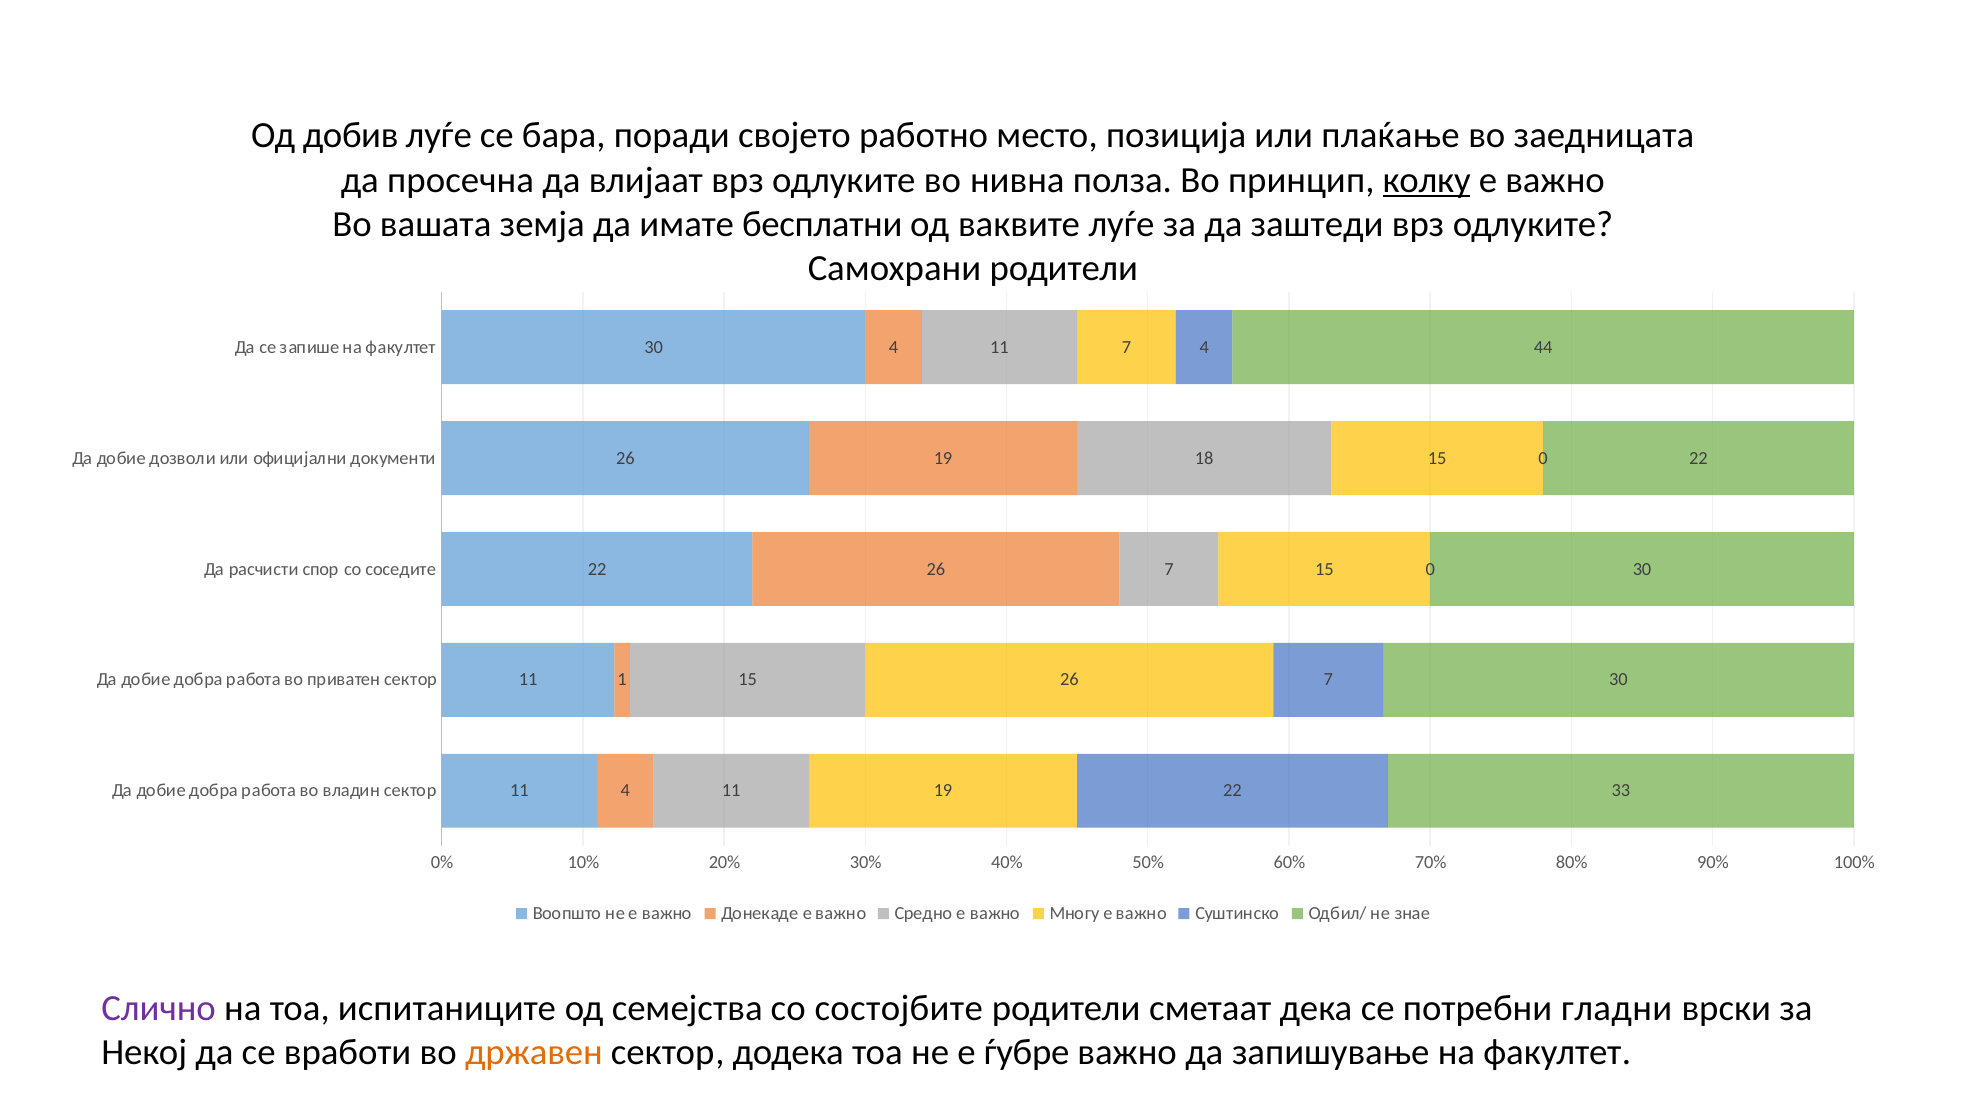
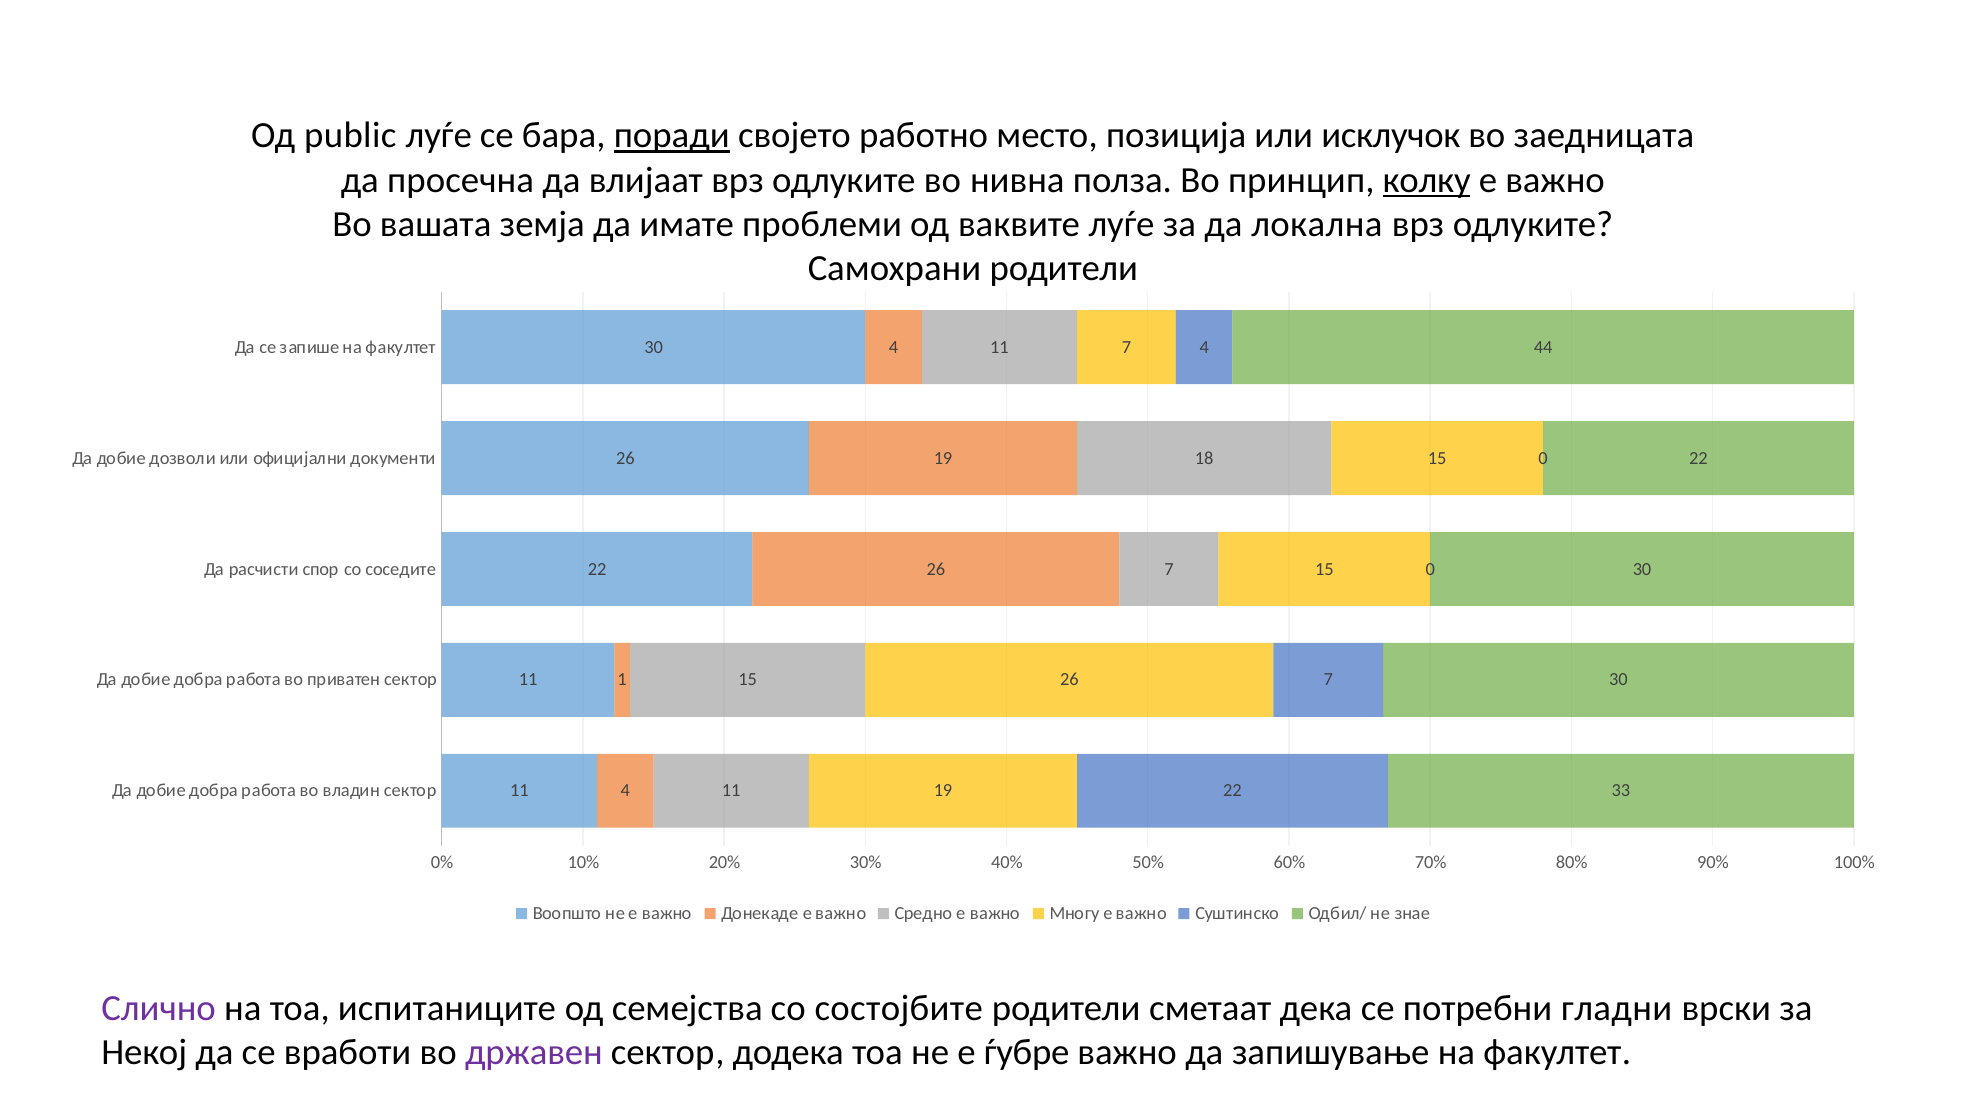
добив: добив -> public
поради underline: none -> present
плаќање: плаќање -> исклучок
бесплатни: бесплатни -> проблеми
заштеди: заштеди -> локална
државен colour: orange -> purple
